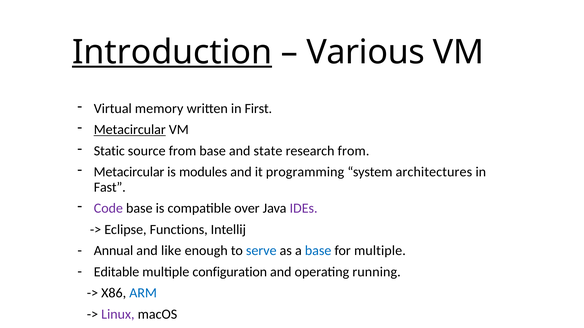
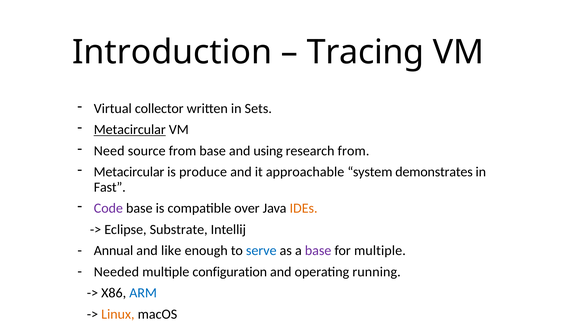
Introduction underline: present -> none
Various: Various -> Tracing
memory: memory -> collector
First: First -> Sets
Static: Static -> Need
state: state -> using
modules: modules -> produce
programming: programming -> approachable
architectures: architectures -> demonstrates
IDEs colour: purple -> orange
Functions: Functions -> Substrate
base at (318, 251) colour: blue -> purple
Editable: Editable -> Needed
Linux colour: purple -> orange
